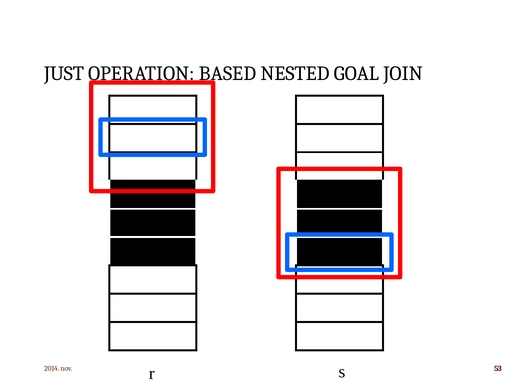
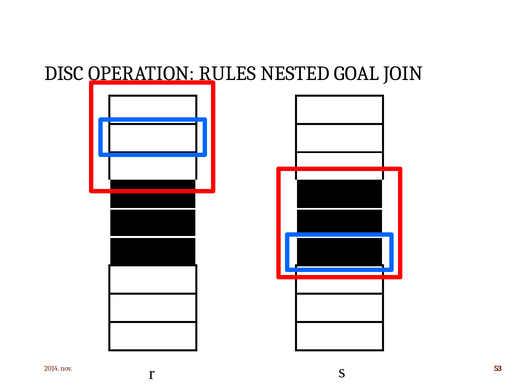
JUST: JUST -> DISC
BASED: BASED -> RULES
